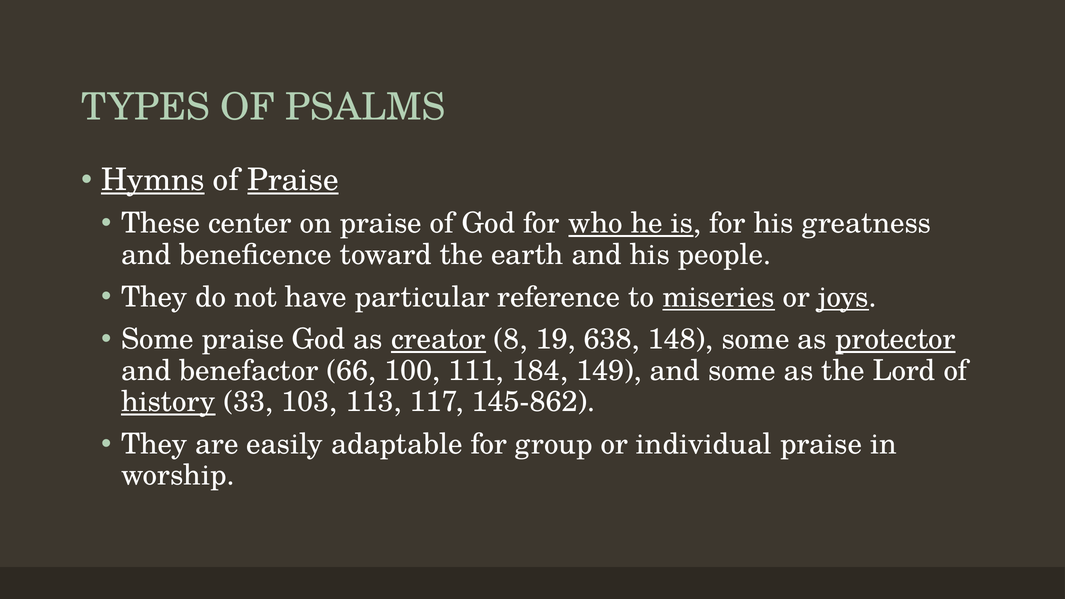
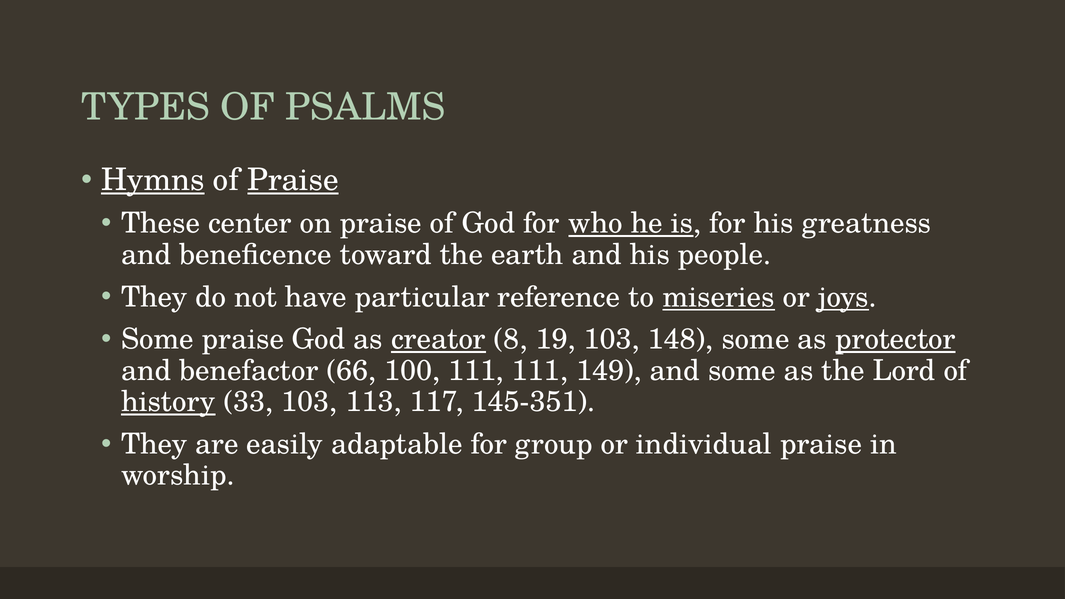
19 638: 638 -> 103
111 184: 184 -> 111
145-862: 145-862 -> 145-351
